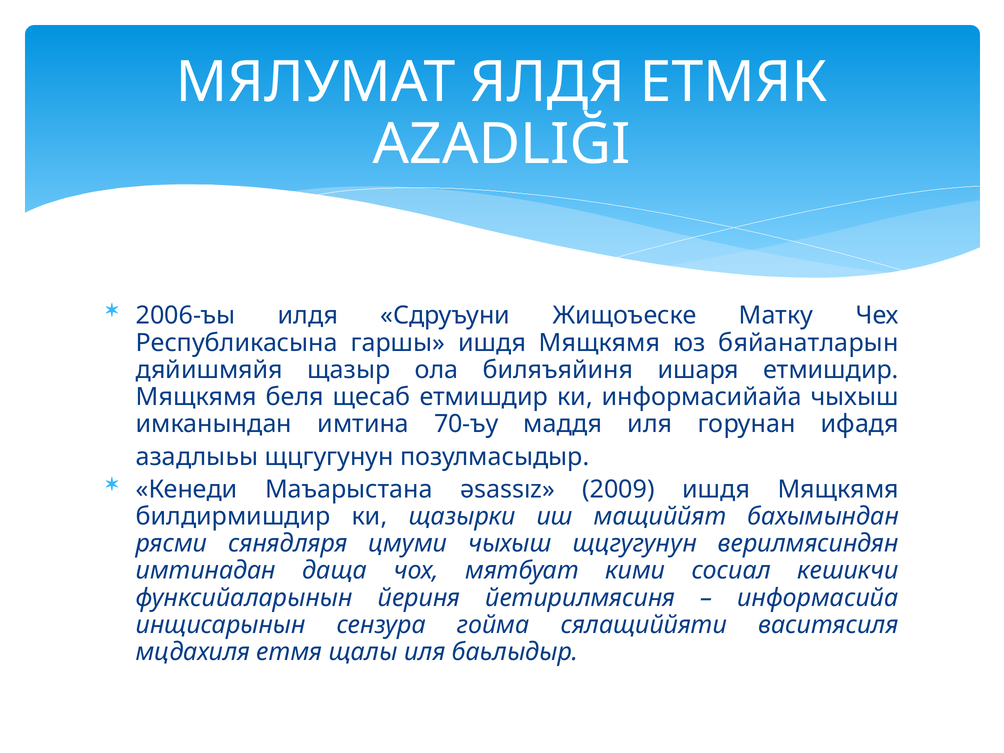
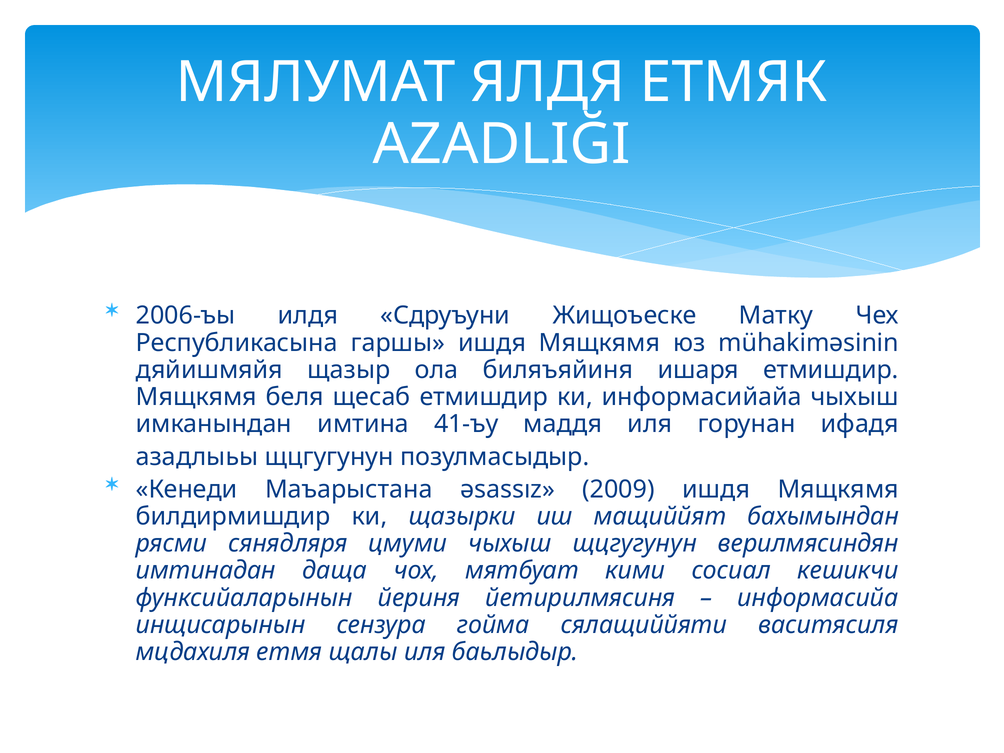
бяйанатларын: бяйанатларын -> mühakiməsinin
70-ъу: 70-ъу -> 41-ъу
